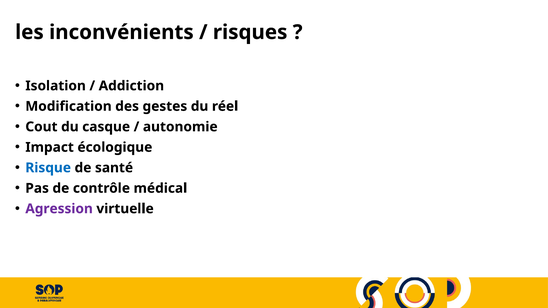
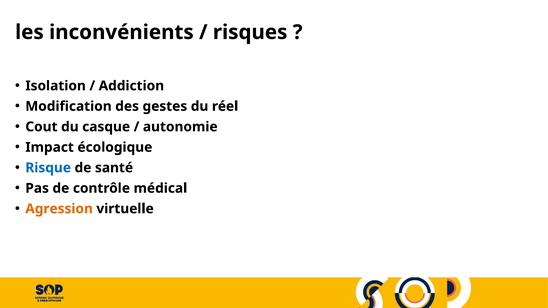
Agression colour: purple -> orange
